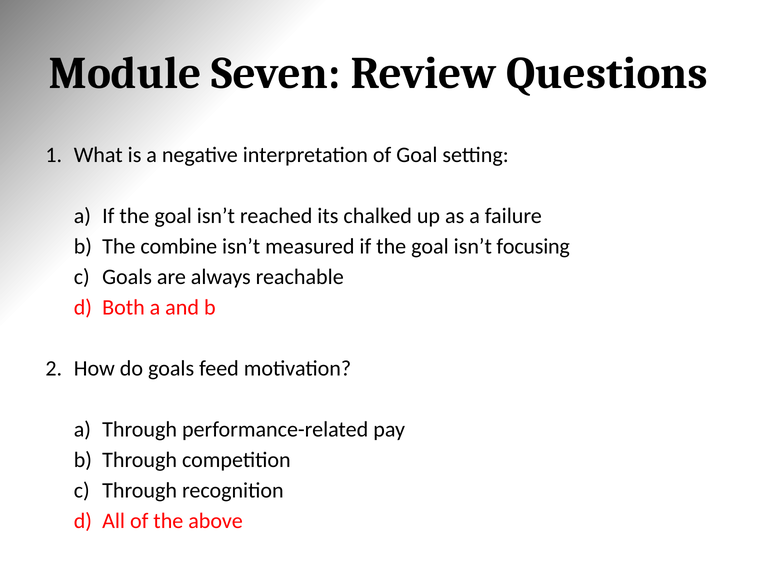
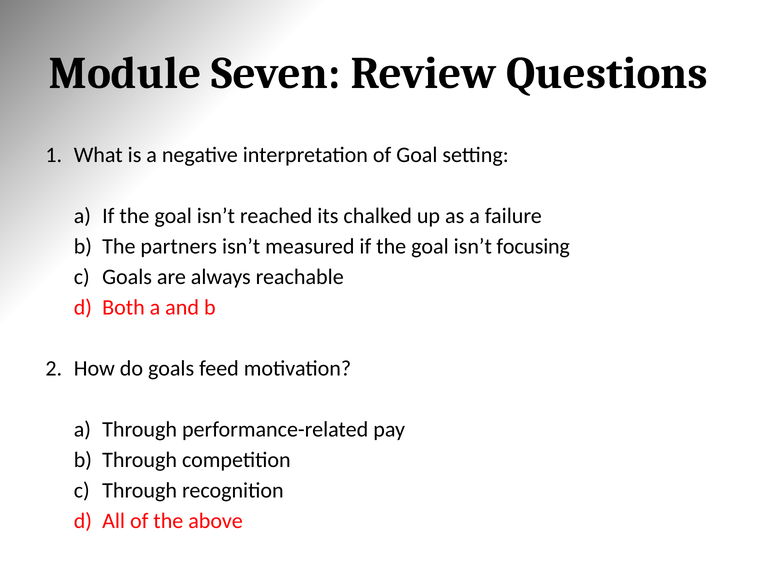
combine: combine -> partners
